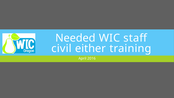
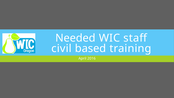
either: either -> based
